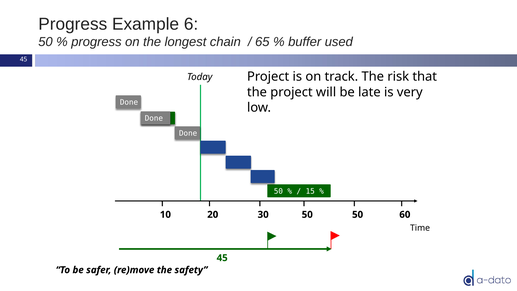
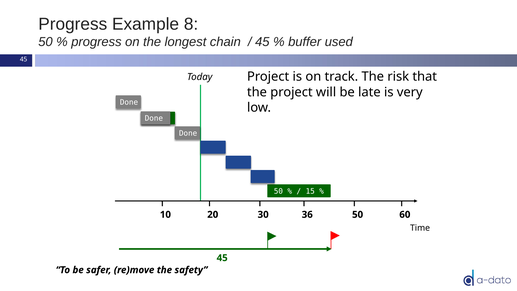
6: 6 -> 8
65 at (262, 42): 65 -> 45
30 50: 50 -> 36
